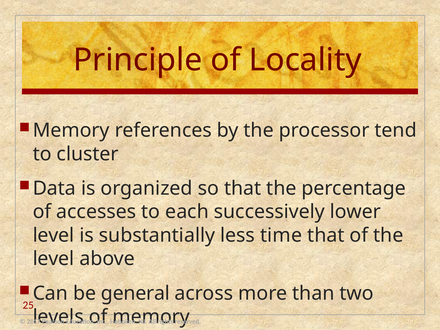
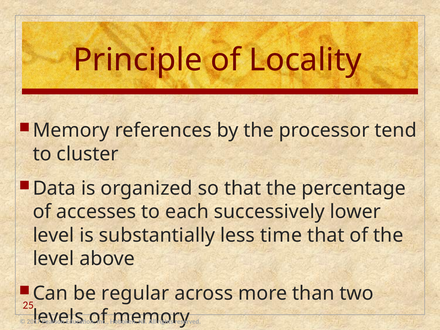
general: general -> regular
